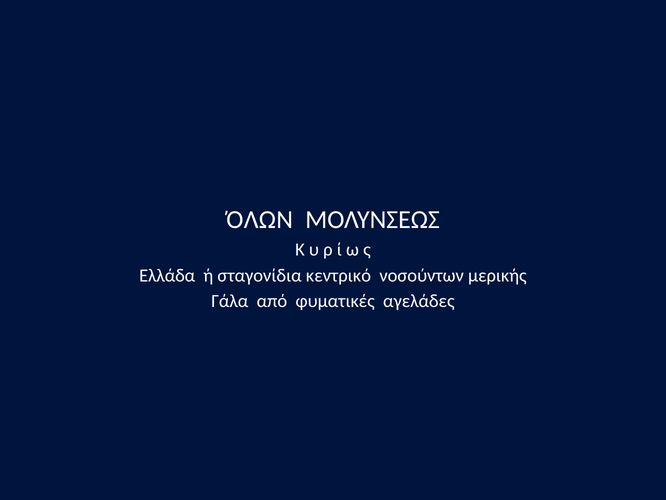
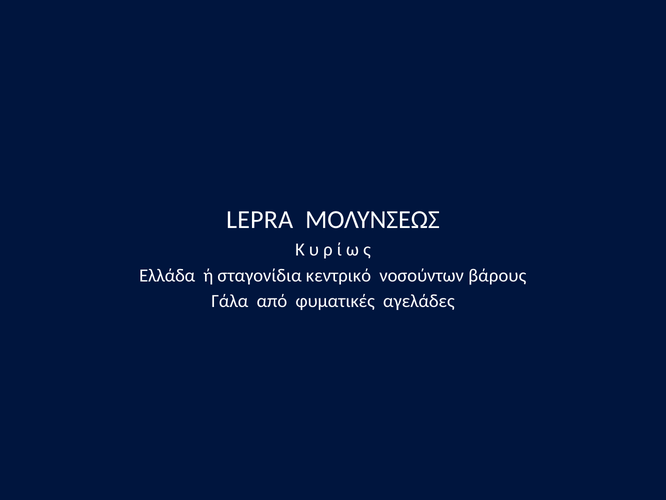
ΌΛΩΝ: ΌΛΩΝ -> LEPRA
μερικής: μερικής -> βάρους
